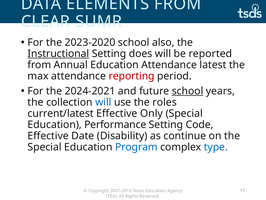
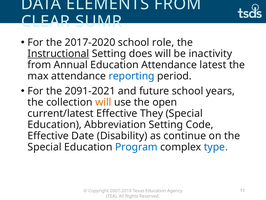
2023-2020: 2023-2020 -> 2017-2020
also: also -> role
reported: reported -> inactivity
reporting colour: red -> blue
2024-2021: 2024-2021 -> 2091-2021
school at (188, 91) underline: present -> none
will at (103, 102) colour: blue -> orange
roles: roles -> open
Only: Only -> They
Performance: Performance -> Abbreviation
